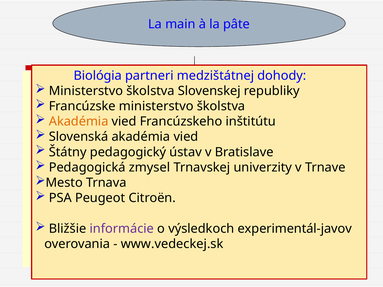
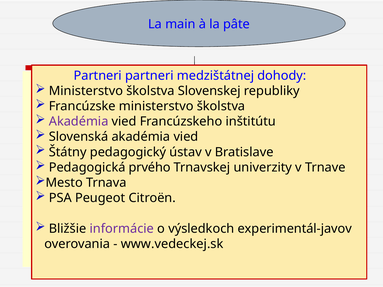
Biológia at (98, 76): Biológia -> Partneri
Akadémia at (79, 122) colour: orange -> purple
zmysel: zmysel -> prvého
